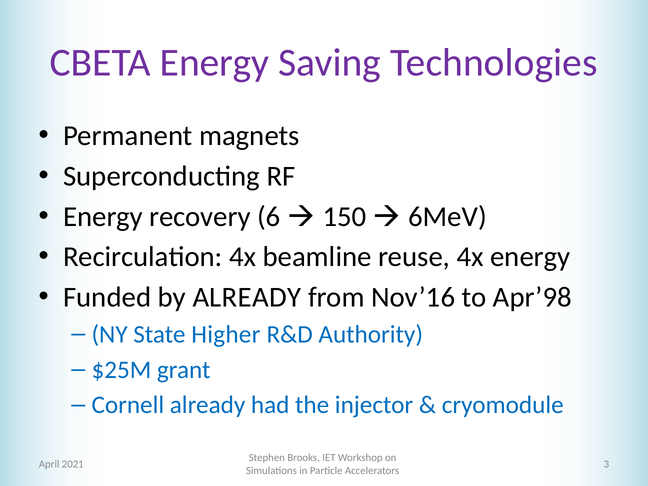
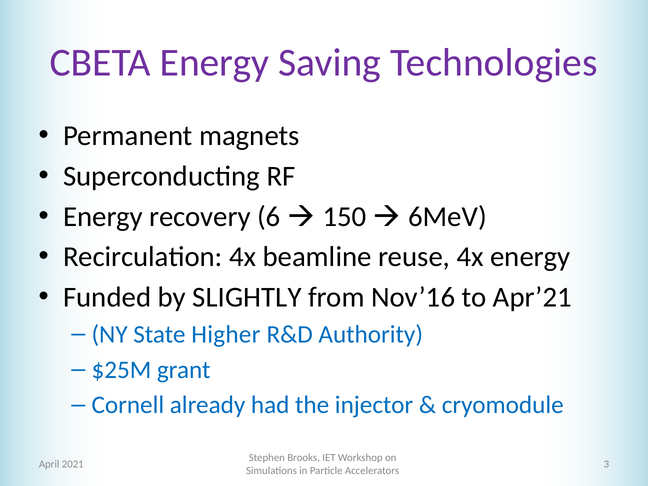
by ALREADY: ALREADY -> SLIGHTLY
Apr’98: Apr’98 -> Apr’21
